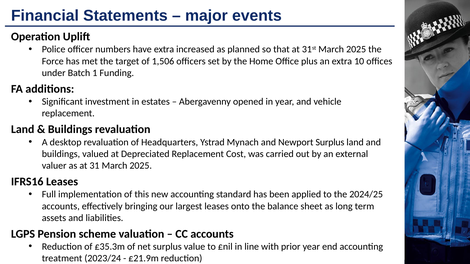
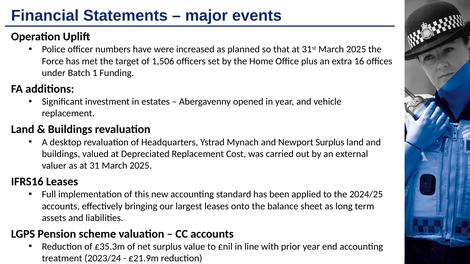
have extra: extra -> were
10: 10 -> 16
